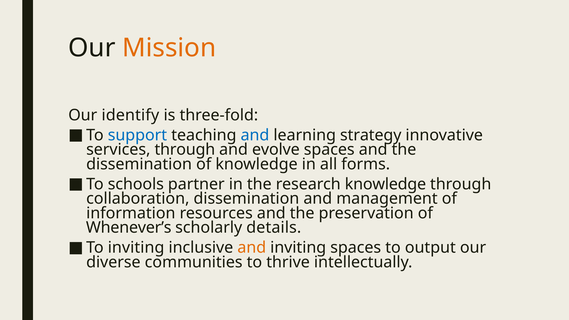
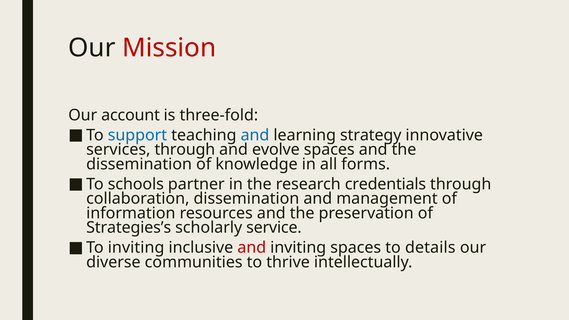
Mission colour: orange -> red
identify: identify -> account
research knowledge: knowledge -> credentials
Whenever’s: Whenever’s -> Strategies’s
details: details -> service
and at (252, 248) colour: orange -> red
output: output -> details
